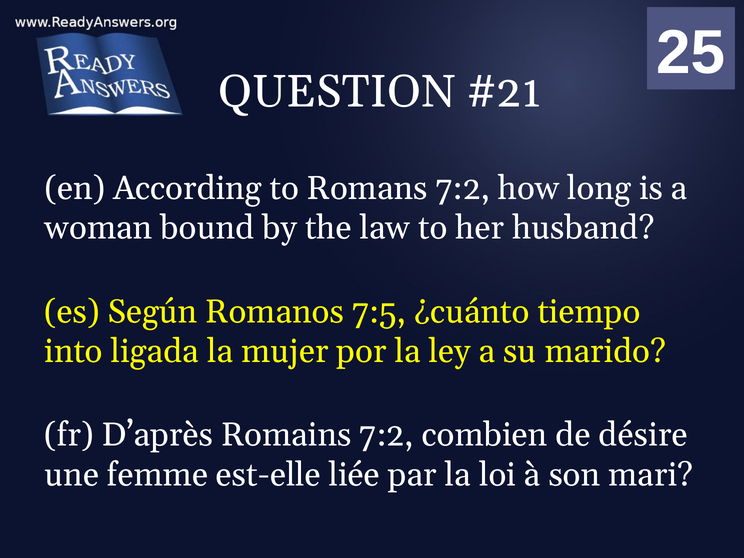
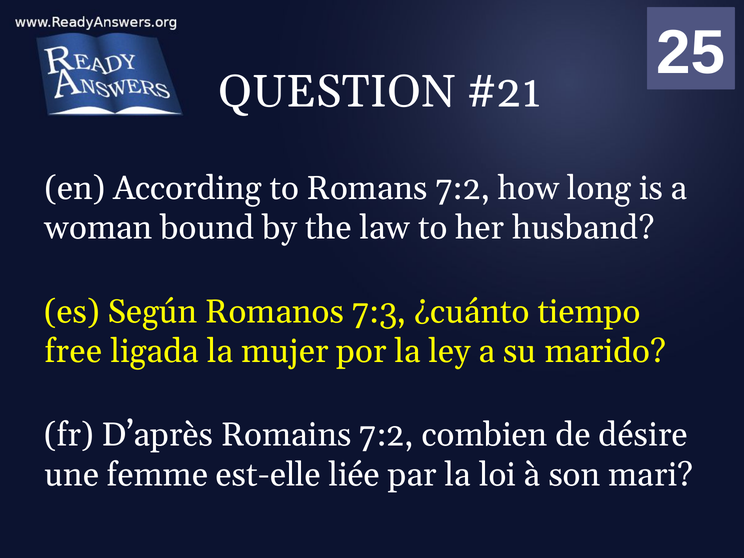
7:5: 7:5 -> 7:3
into: into -> free
